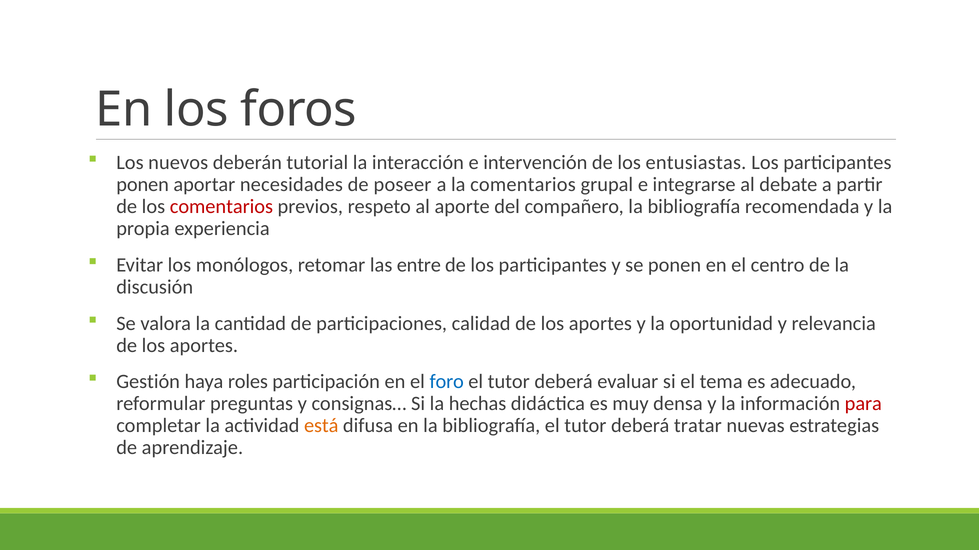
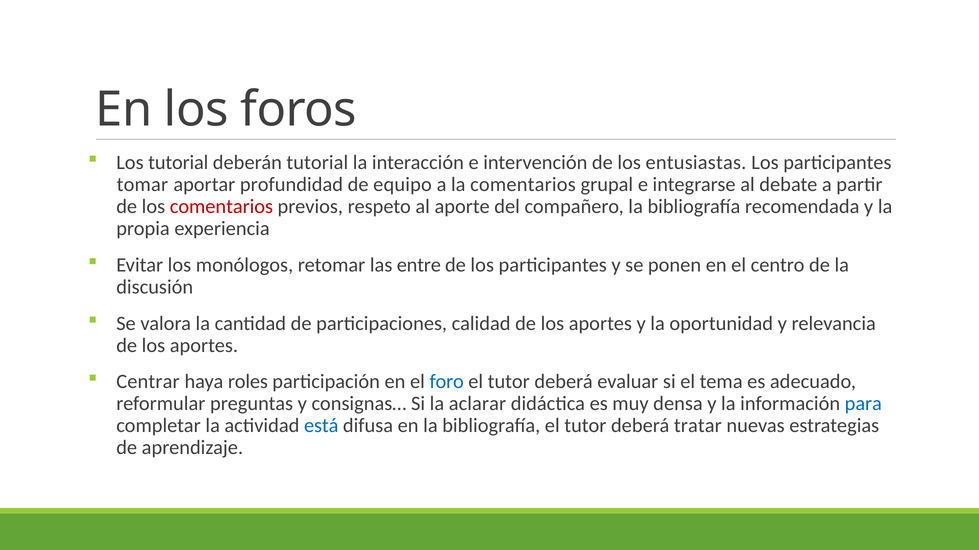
Los nuevos: nuevos -> tutorial
ponen at (143, 185): ponen -> tomar
necesidades: necesidades -> profundidad
poseer: poseer -> equipo
Gestión: Gestión -> Centrar
hechas: hechas -> aclarar
para colour: red -> blue
está colour: orange -> blue
